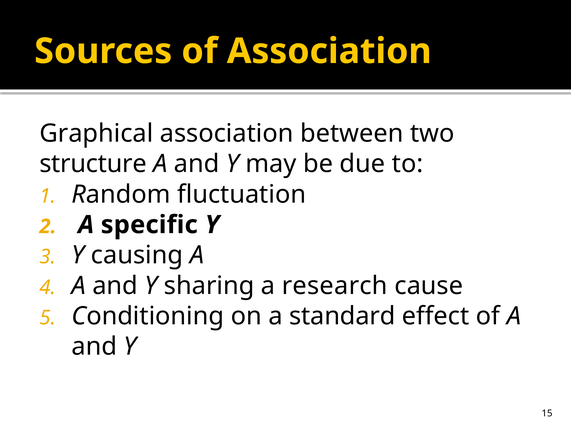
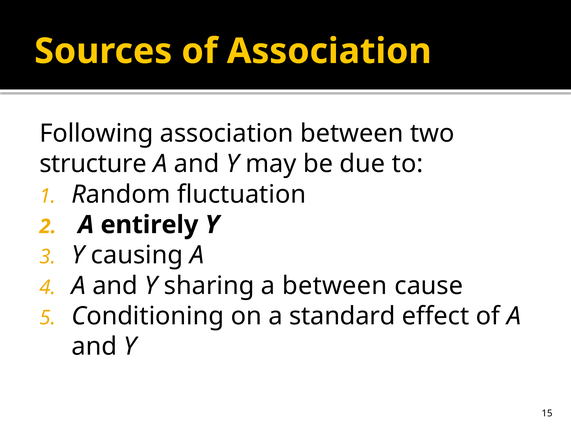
Graphical: Graphical -> Following
specific: specific -> entirely
a research: research -> between
